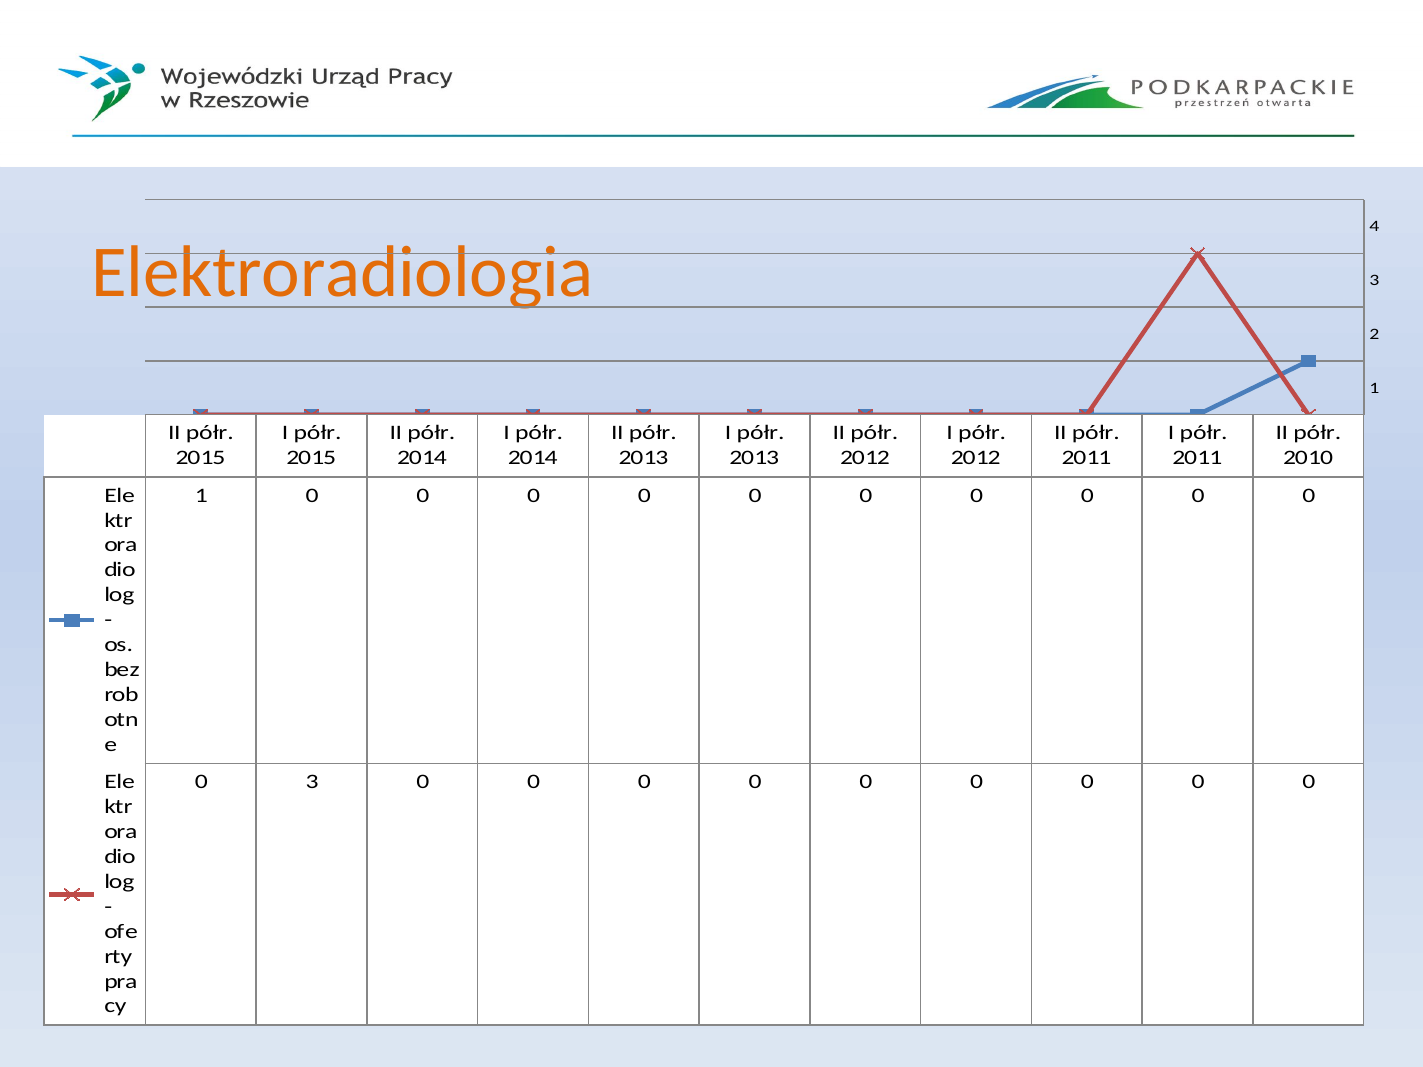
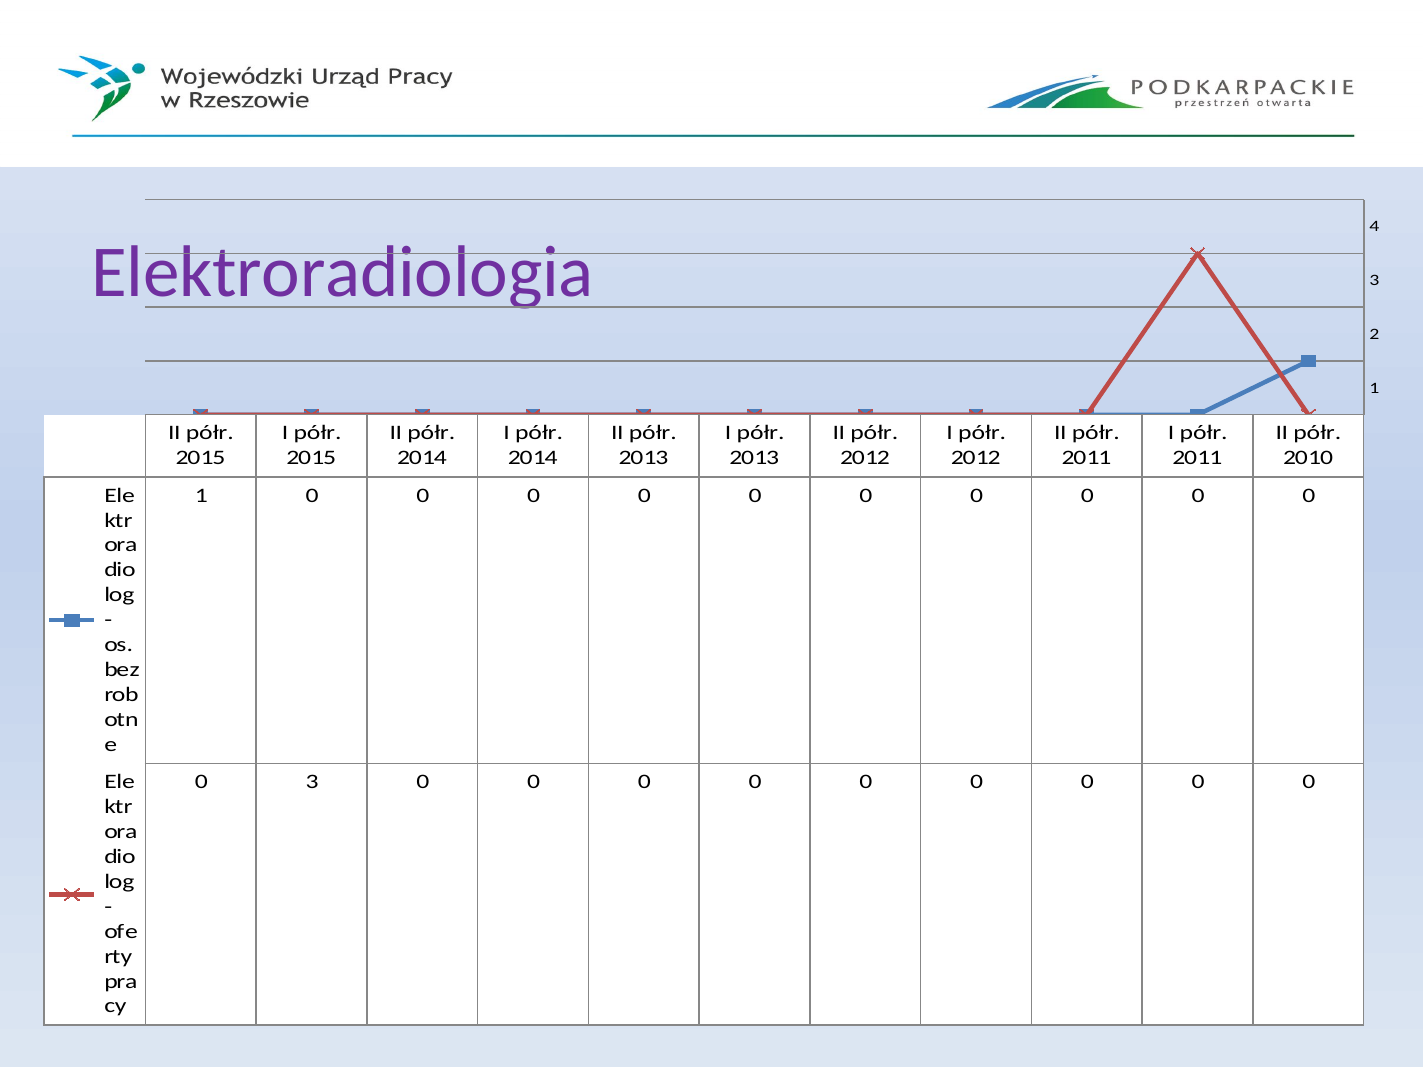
Elektroradiologia colour: orange -> purple
